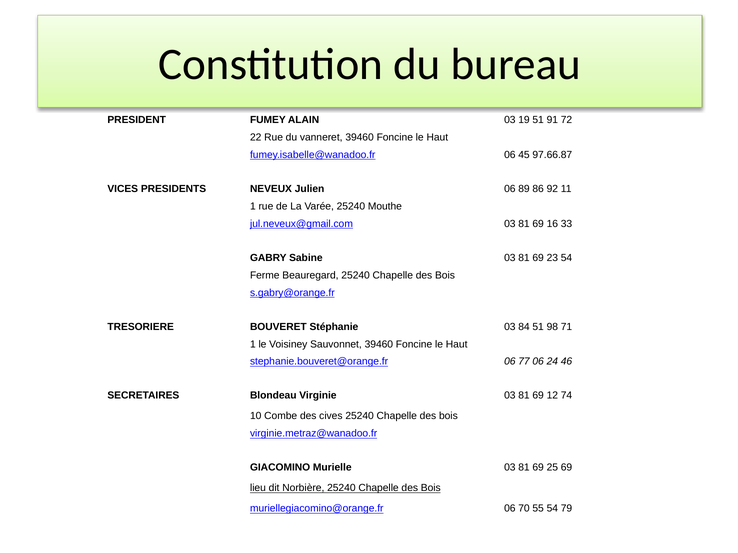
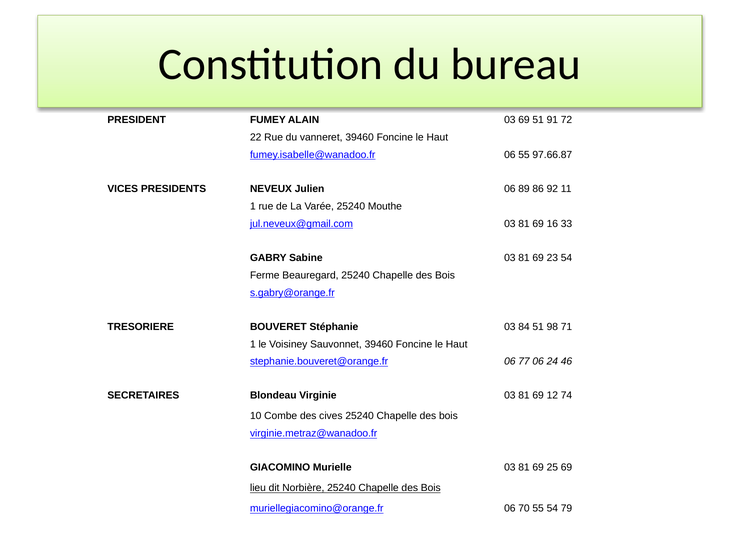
03 19: 19 -> 69
06 45: 45 -> 55
